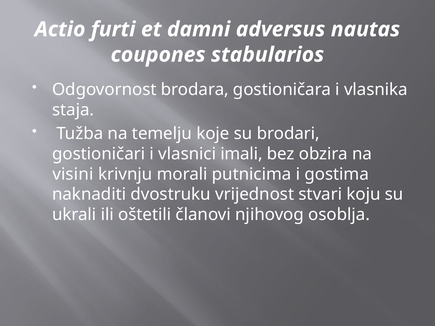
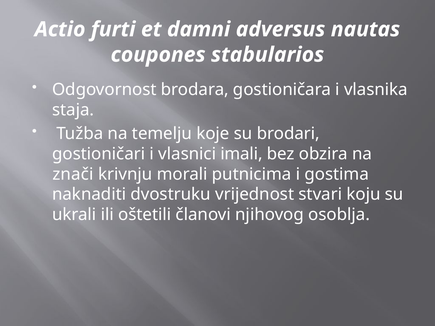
visini: visini -> znači
